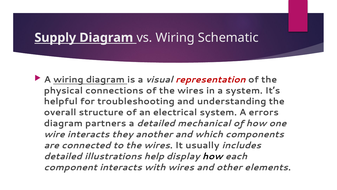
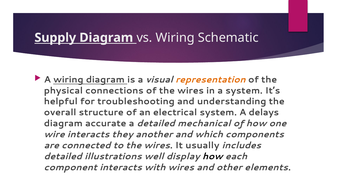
representation colour: red -> orange
errors: errors -> delays
partners: partners -> accurate
help: help -> well
